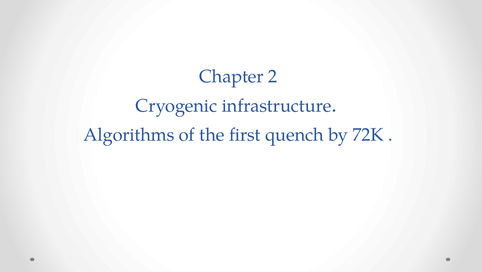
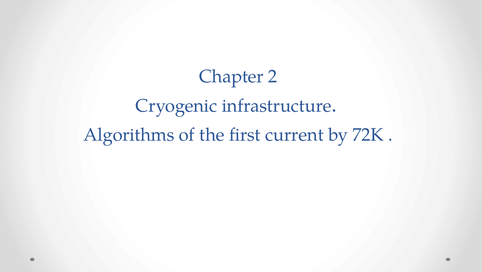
quench: quench -> current
